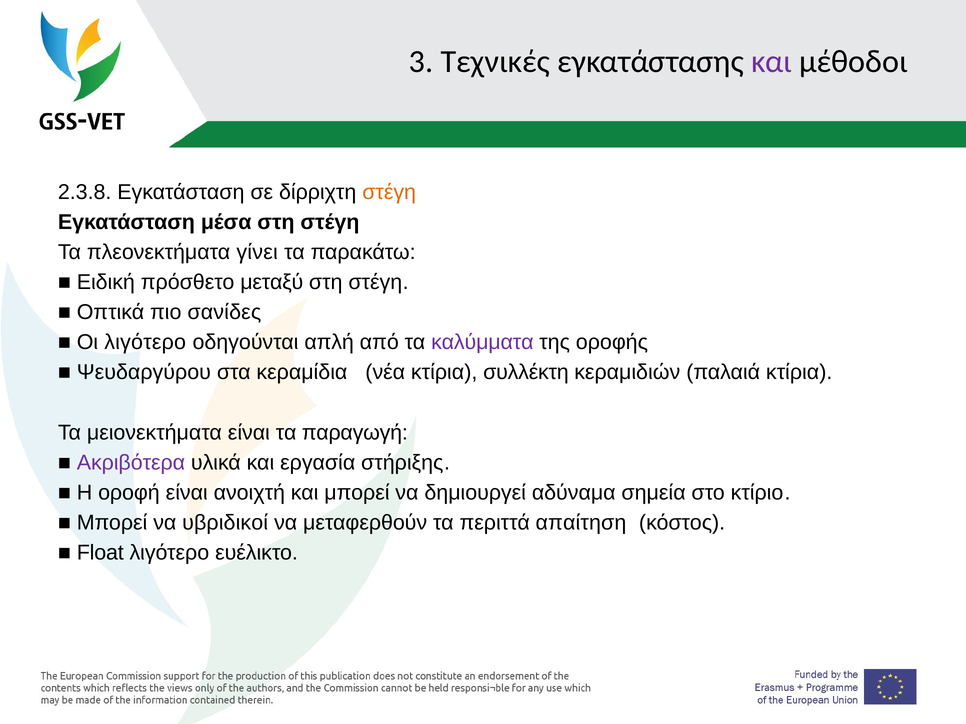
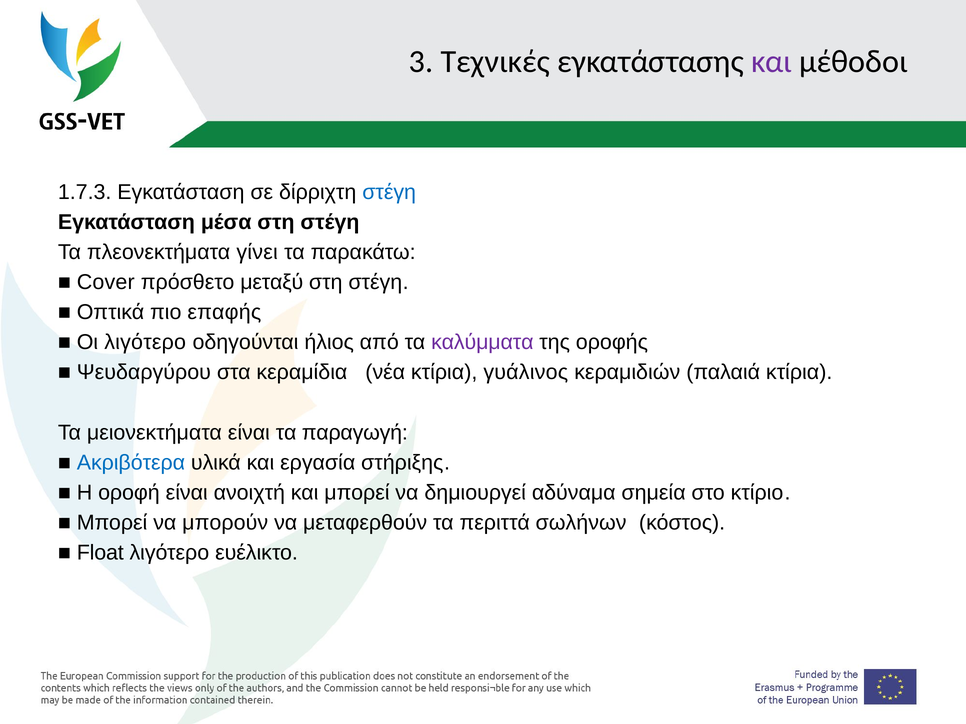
2.3.8: 2.3.8 -> 1.7.3
στέγη at (389, 192) colour: orange -> blue
Ειδική: Ειδική -> Cover
σανίδες: σανίδες -> επαφής
απλή: απλή -> ήλιος
συλλέκτη: συλλέκτη -> γυάλινος
Ακριβότερα colour: purple -> blue
υβριδικοί: υβριδικοί -> μπορούν
απαίτηση: απαίτηση -> σωλήνων
